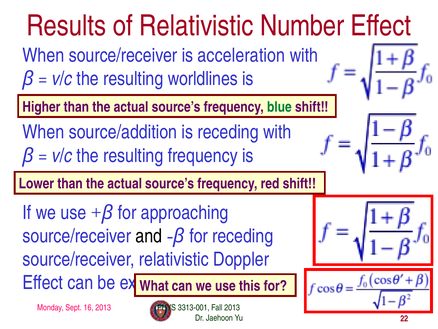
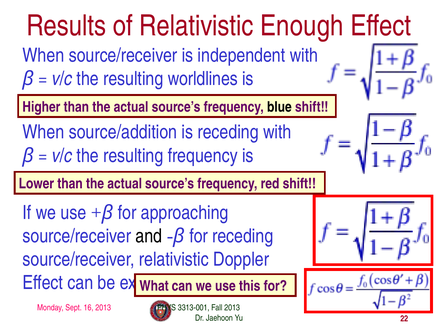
Number: Number -> Enough
acceleration: acceleration -> independent
blue colour: green -> black
